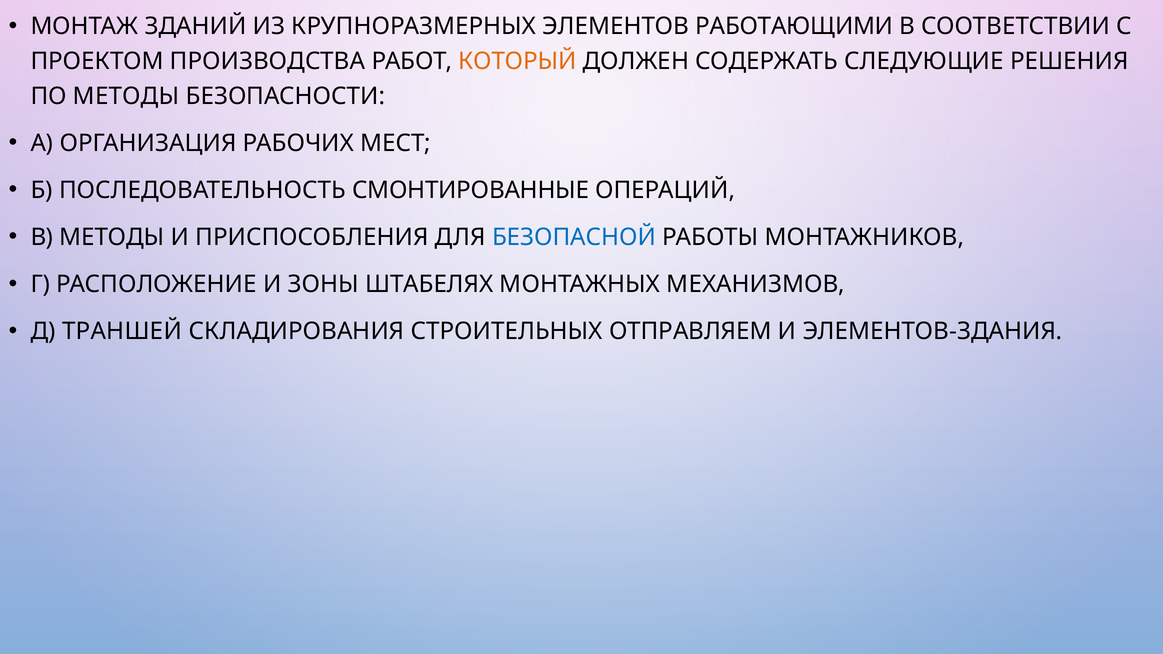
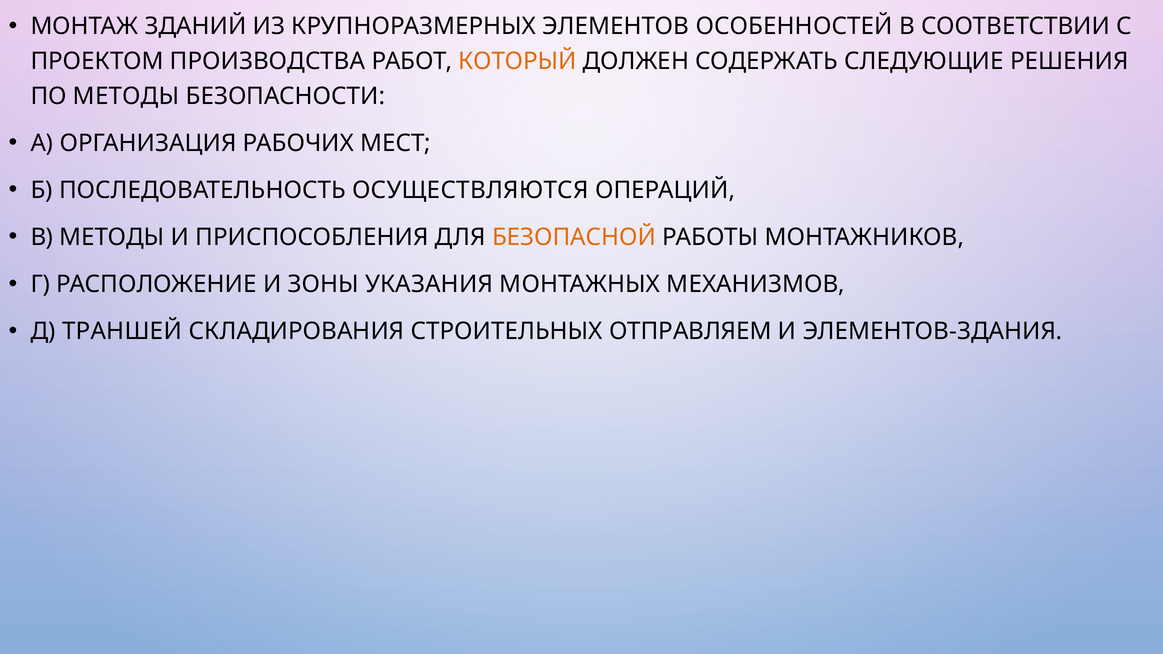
РАБОТАЮЩИМИ: РАБОТАЮЩИМИ -> ОСОБЕННОСТЕЙ
СМОНТИРОВАННЫЕ: СМОНТИРОВАННЫЕ -> ОСУЩЕСТВЛЯЮТСЯ
БЕЗОПАСНОЙ colour: blue -> orange
ШТАБЕЛЯХ: ШТАБЕЛЯХ -> УКАЗАНИЯ
